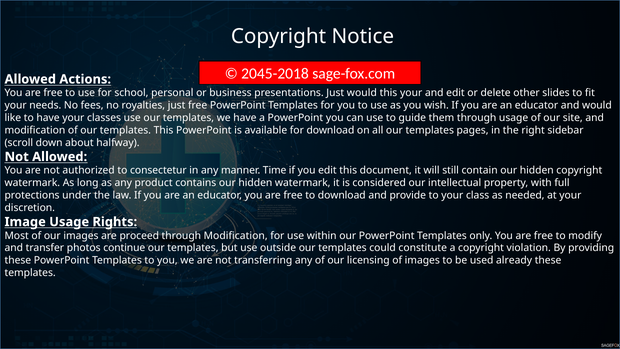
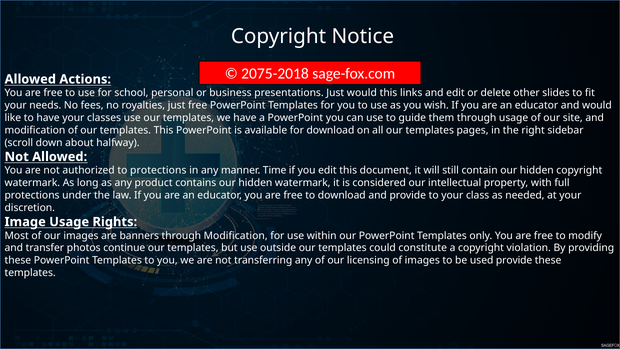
2045-2018: 2045-2018 -> 2075-2018
this your: your -> links
to consectetur: consectetur -> protections
proceed: proceed -> banners
used already: already -> provide
